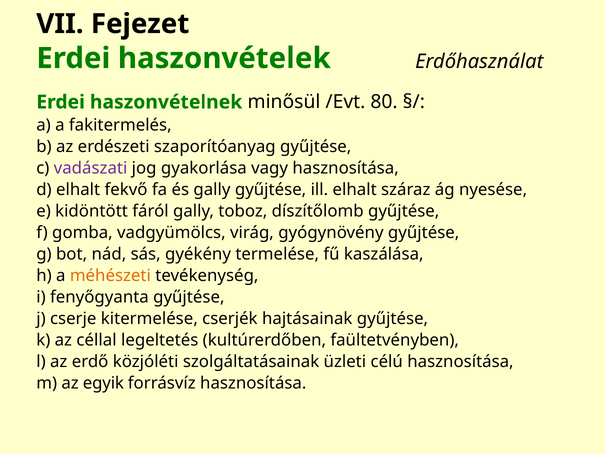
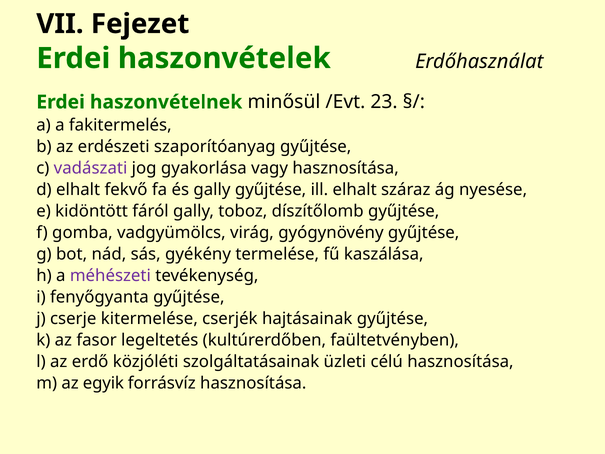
80: 80 -> 23
méhészeti colour: orange -> purple
céllal: céllal -> fasor
